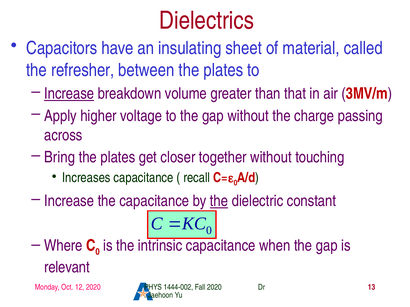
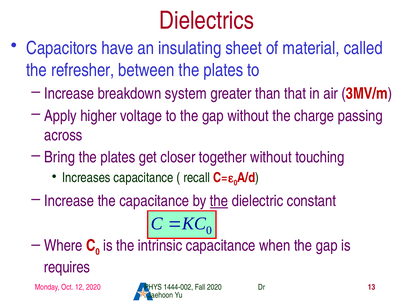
Increase at (69, 94) underline: present -> none
volume: volume -> system
relevant: relevant -> requires
